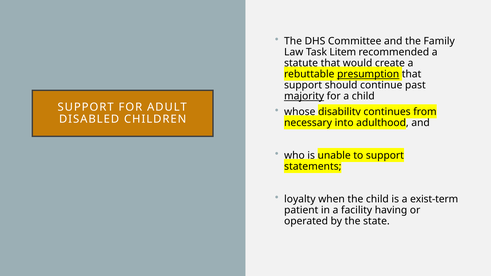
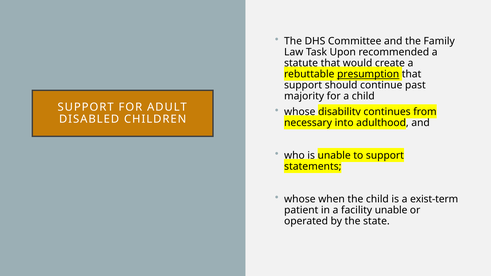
Litem: Litem -> Upon
majority underline: present -> none
loyalty at (300, 199): loyalty -> whose
facility having: having -> unable
